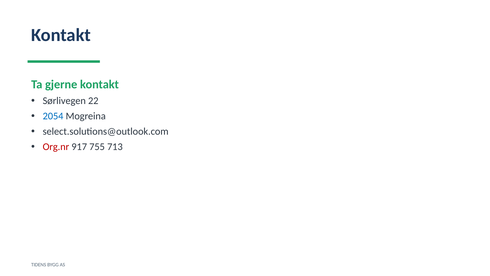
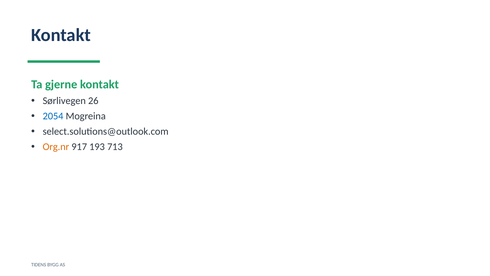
22: 22 -> 26
Org.nr colour: red -> orange
755: 755 -> 193
